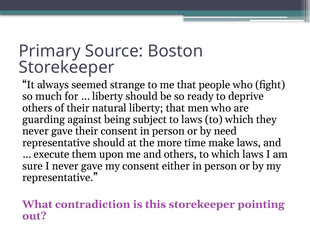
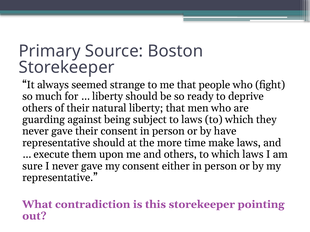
need: need -> have
